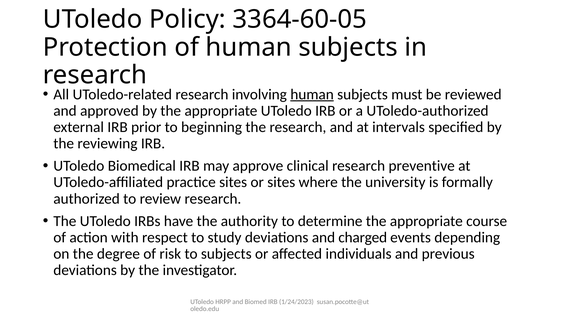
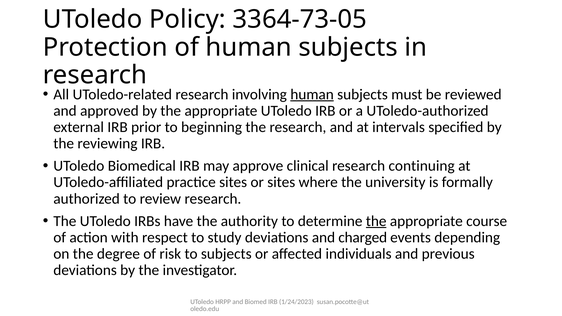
3364-60-05: 3364-60-05 -> 3364-73-05
preventive: preventive -> continuing
the at (376, 221) underline: none -> present
